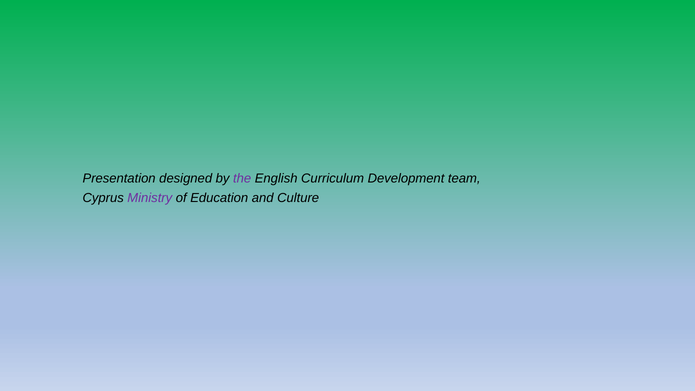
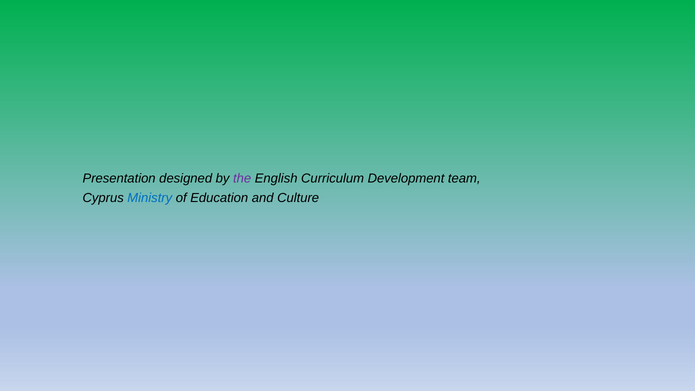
Ministry colour: purple -> blue
